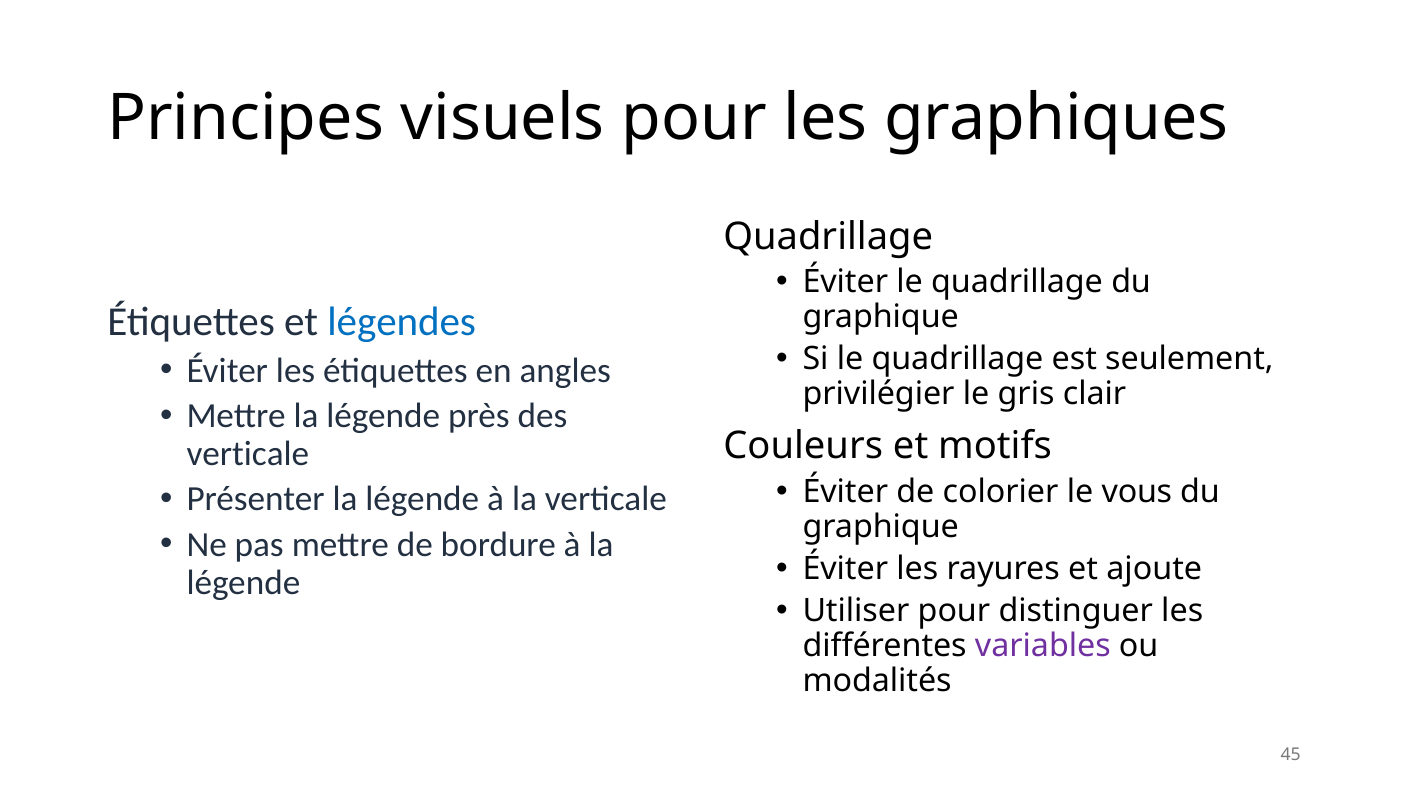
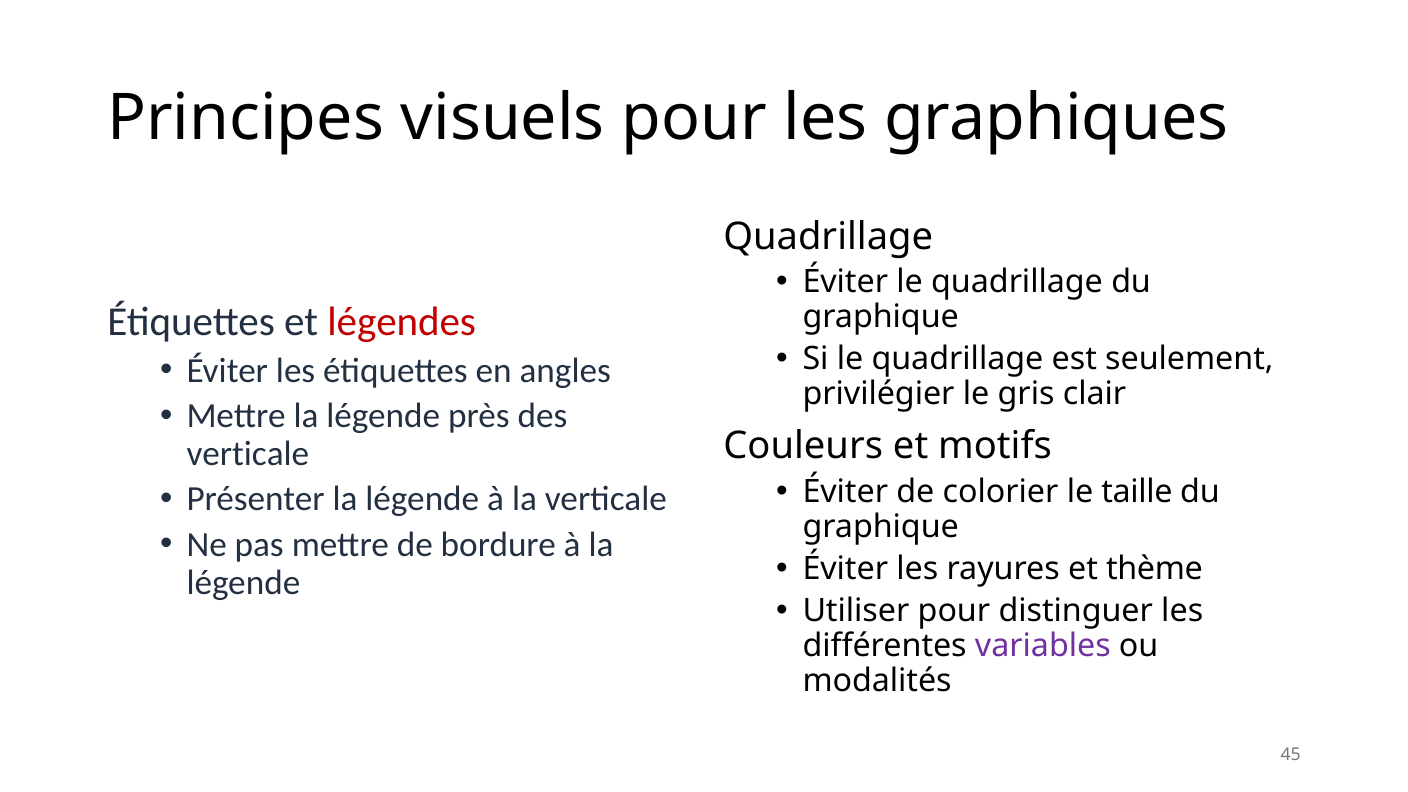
légendes colour: blue -> red
vous: vous -> taille
ajoute: ajoute -> thème
